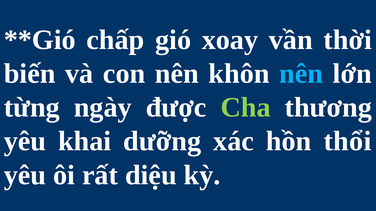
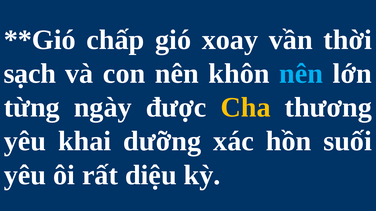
biến: biến -> sạch
Cha colour: light green -> yellow
thổi: thổi -> suối
